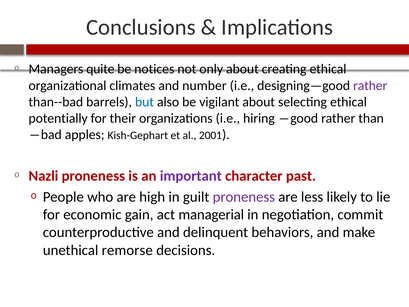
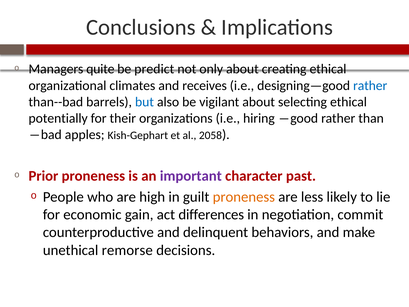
notices: notices -> predict
number: number -> receives
rather at (370, 85) colour: purple -> blue
2001: 2001 -> 2058
Nazli: Nazli -> Prior
proneness at (244, 197) colour: purple -> orange
managerial: managerial -> differences
